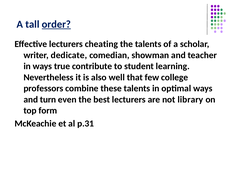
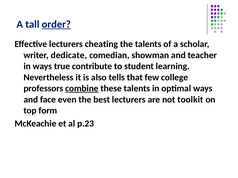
well: well -> tells
combine underline: none -> present
turn: turn -> face
library: library -> toolkit
p.31: p.31 -> p.23
